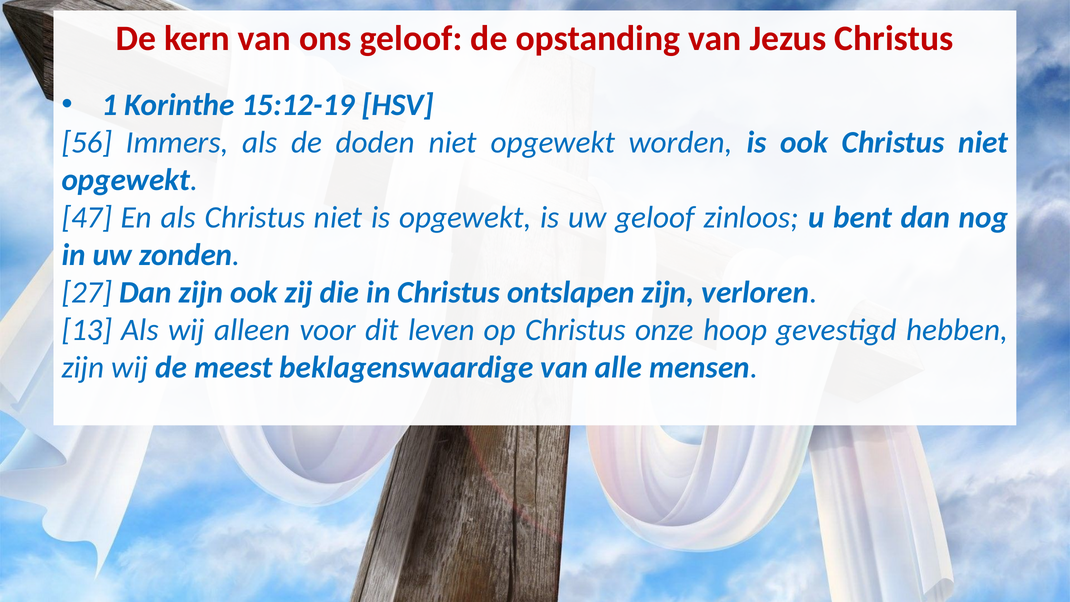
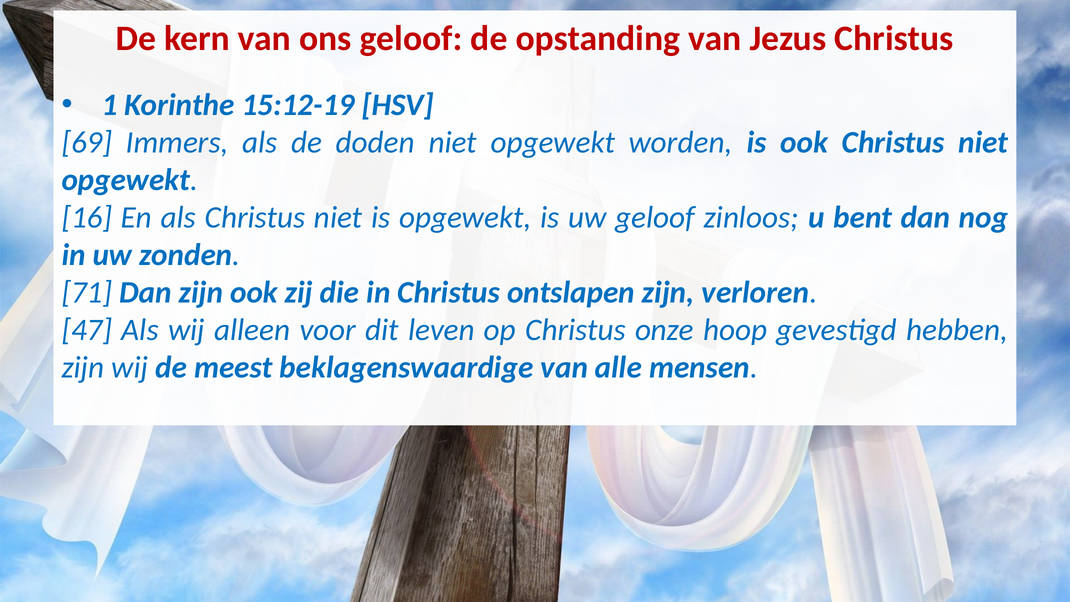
56: 56 -> 69
47: 47 -> 16
27: 27 -> 71
13: 13 -> 47
